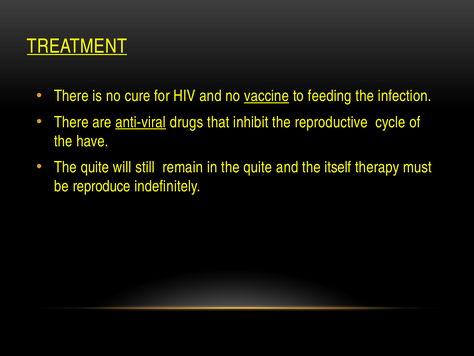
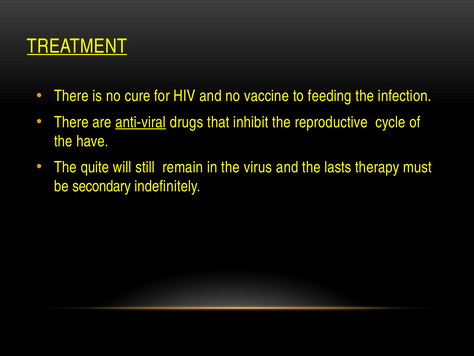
vaccine underline: present -> none
in the quite: quite -> virus
itself: itself -> lasts
reproduce: reproduce -> secondary
